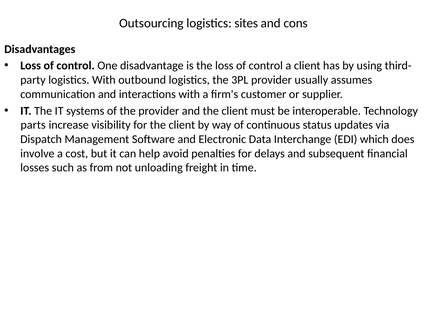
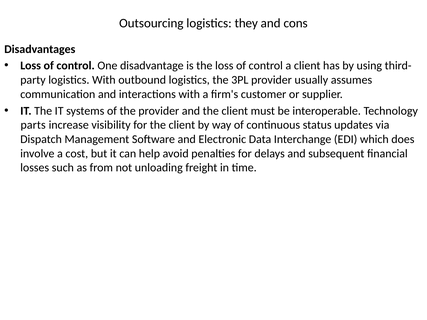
sites: sites -> they
